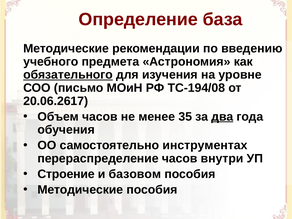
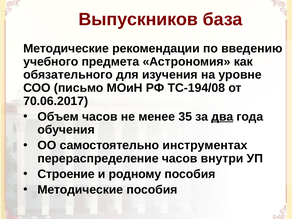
Определение: Определение -> Выпускников
обязательного underline: present -> none
20.06.2617: 20.06.2617 -> 70.06.2017
базовом: базовом -> родному
